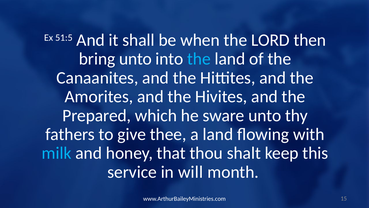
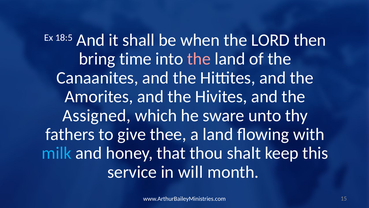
51:5: 51:5 -> 18:5
bring unto: unto -> time
the at (199, 59) colour: light blue -> pink
Prepared: Prepared -> Assigned
